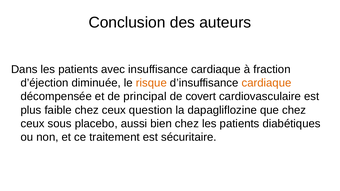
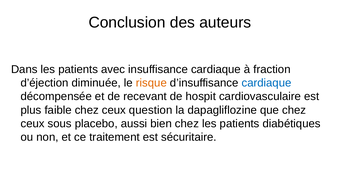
cardiaque at (266, 83) colour: orange -> blue
principal: principal -> recevant
covert: covert -> hospit
